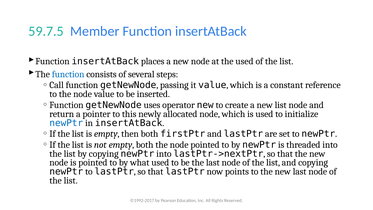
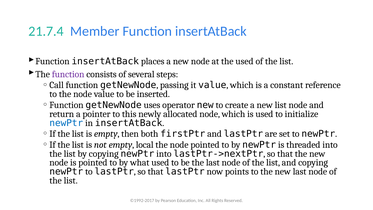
59.7.5: 59.7.5 -> 21.7.4
function at (68, 74) colour: blue -> purple
empty both: both -> local
